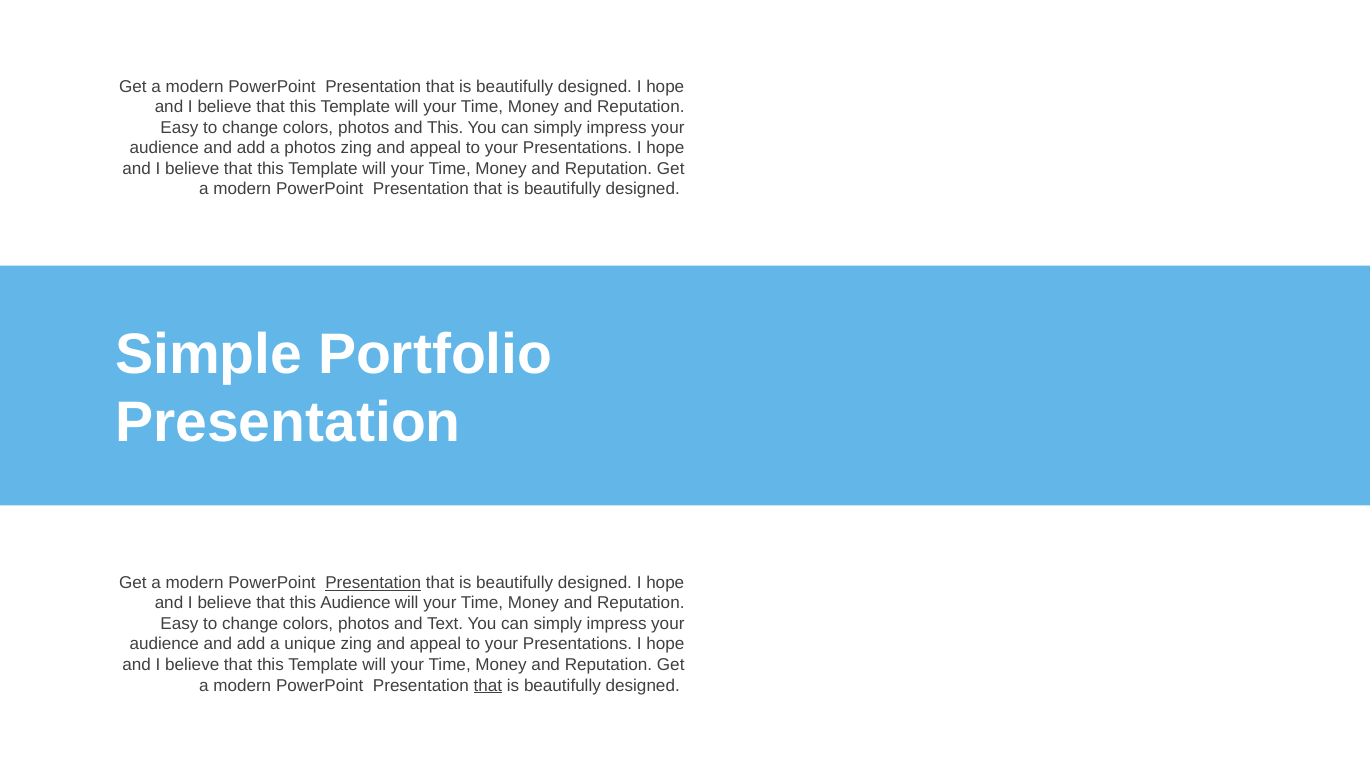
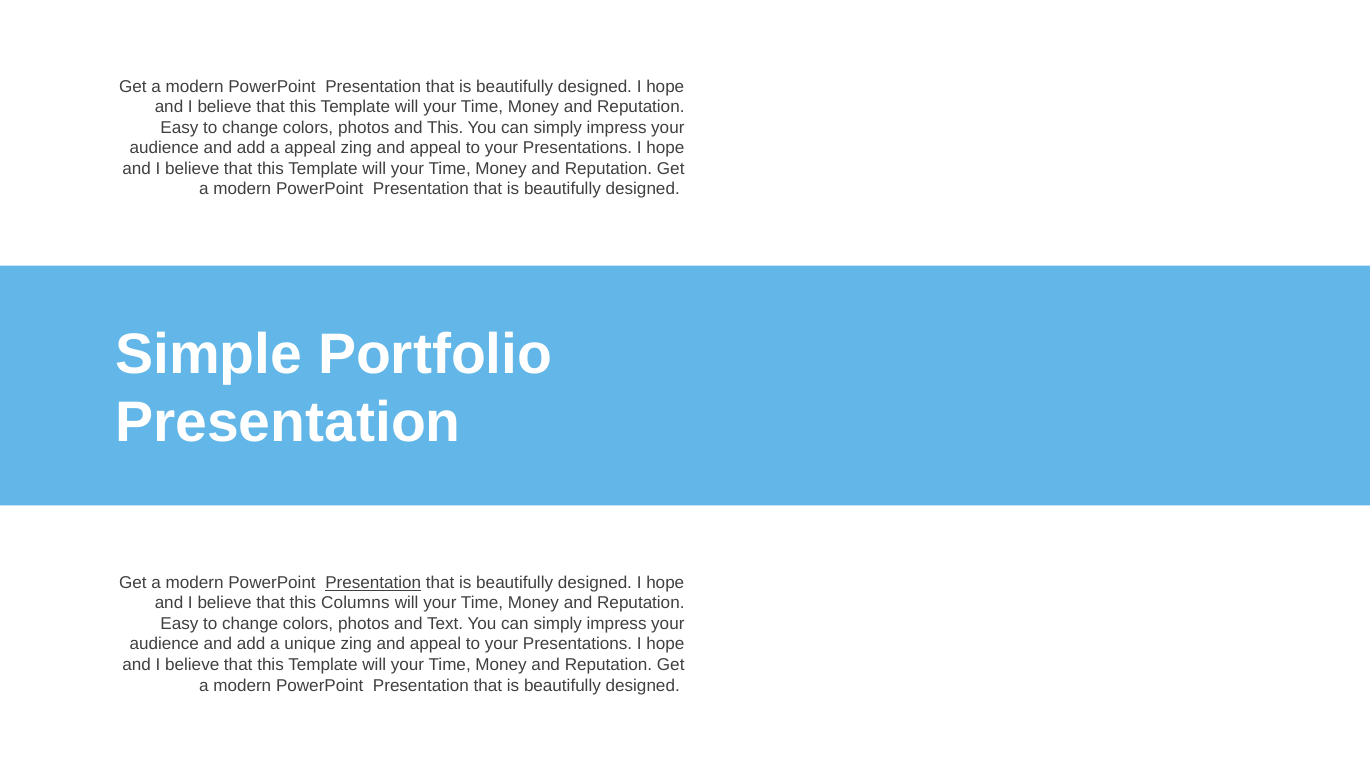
a photos: photos -> appeal
this Audience: Audience -> Columns
that at (488, 685) underline: present -> none
